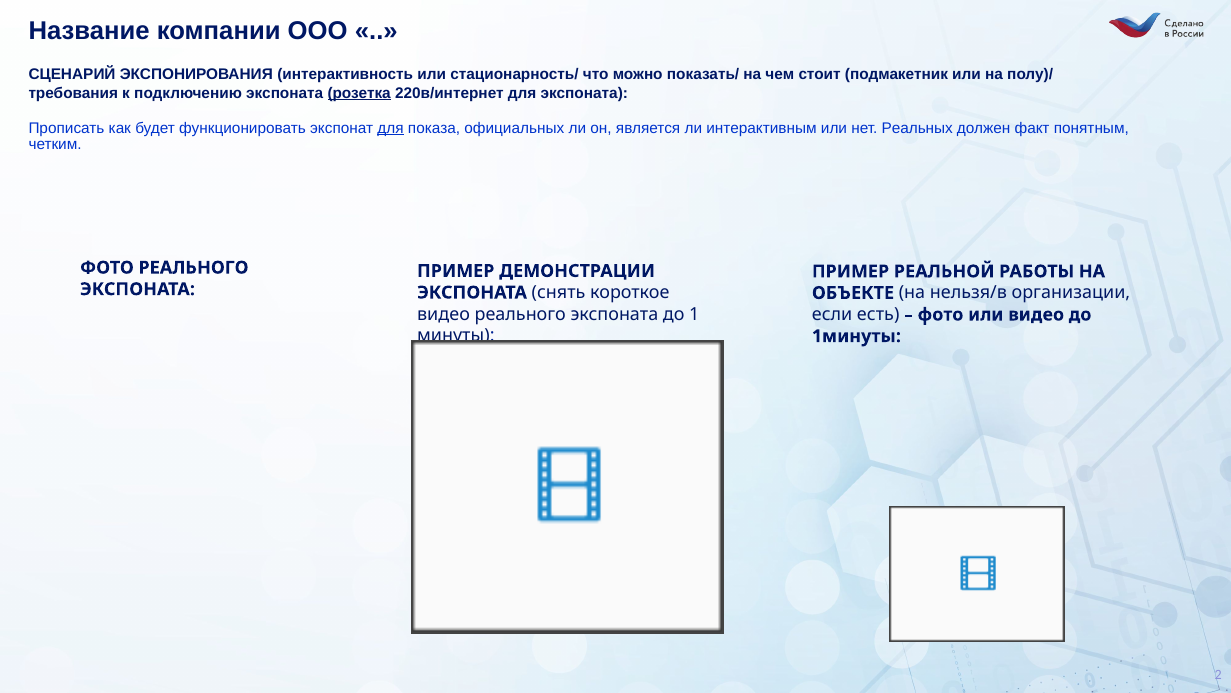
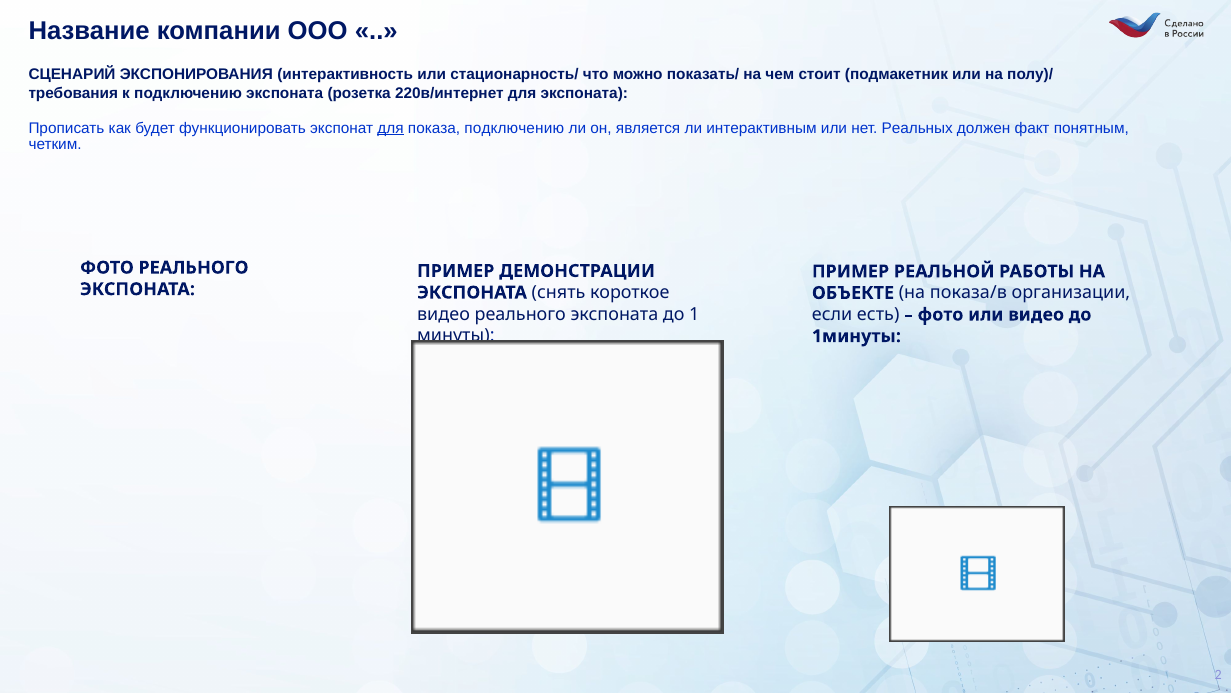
розетка underline: present -> none
показа официальных: официальных -> подключению
нельзя/в: нельзя/в -> показа/в
